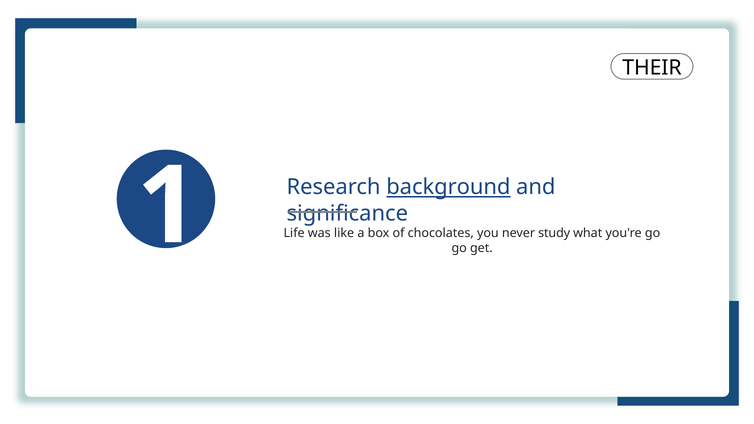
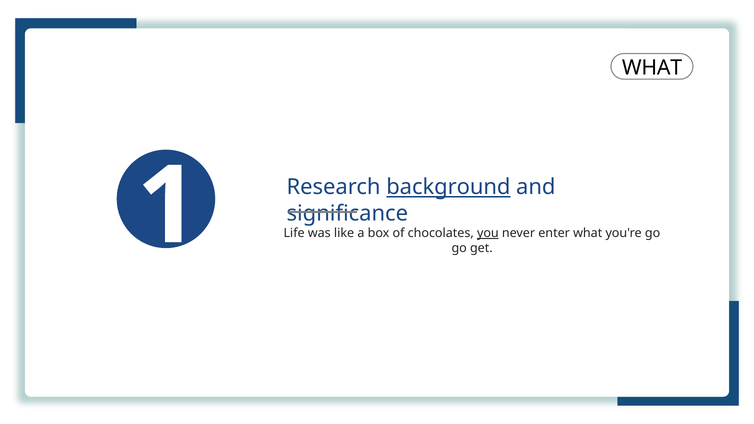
THEIR at (652, 68): THEIR -> WHAT
you underline: none -> present
study: study -> enter
